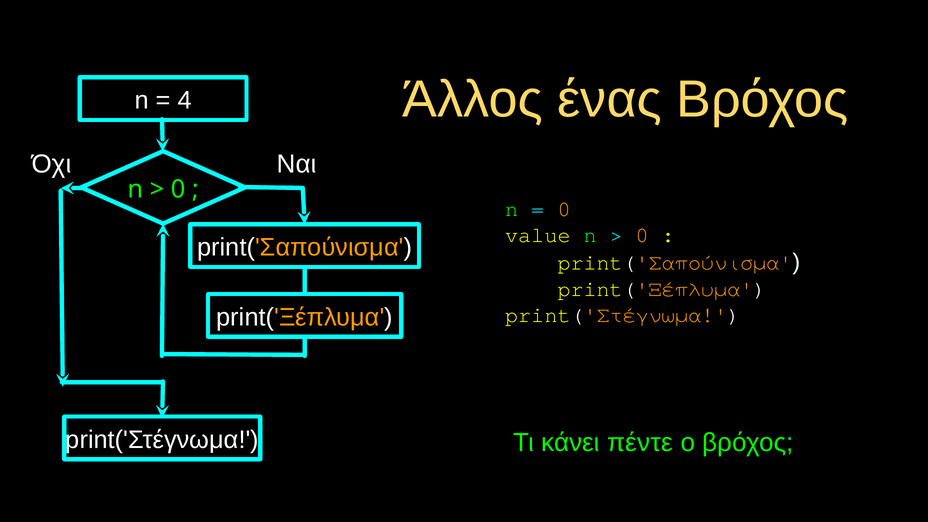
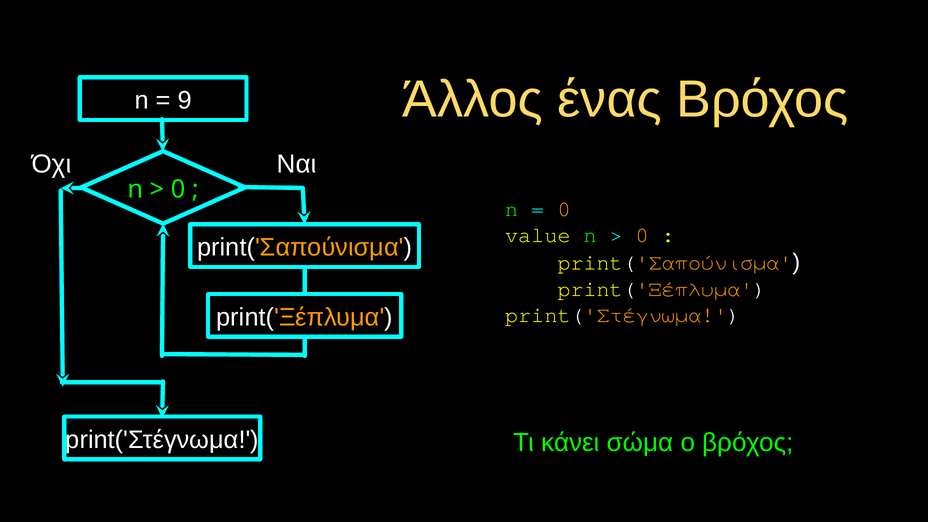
4: 4 -> 9
πέντε: πέντε -> σώμα
